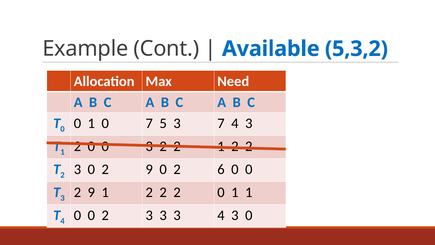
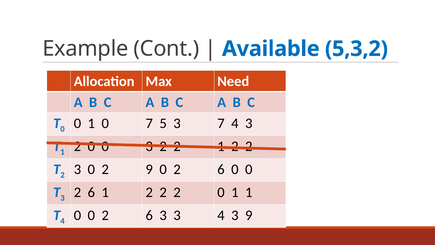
3 2 9: 9 -> 6
0 0 2 3: 3 -> 6
4 3 0: 0 -> 9
